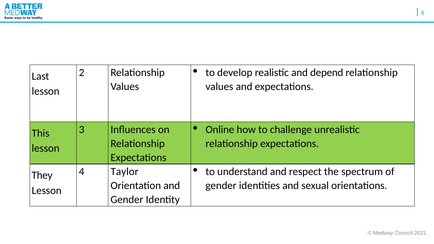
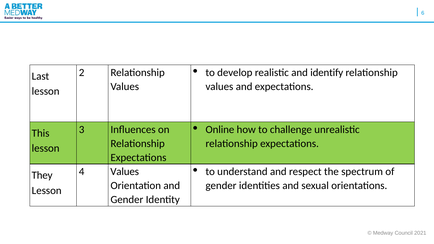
depend: depend -> identify
4 Taylor: Taylor -> Values
